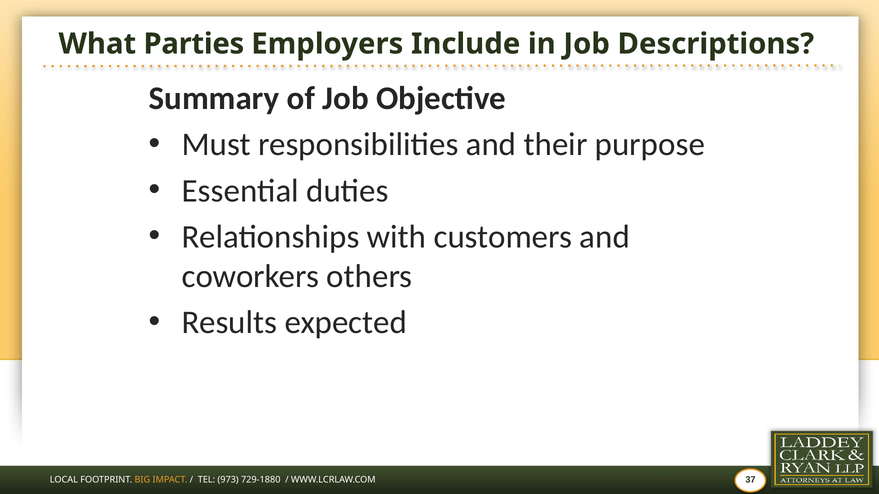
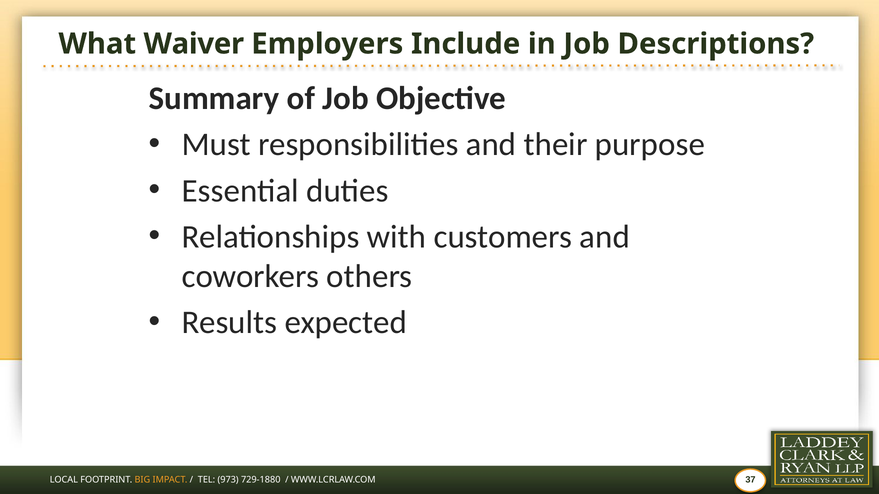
Parties: Parties -> Waiver
